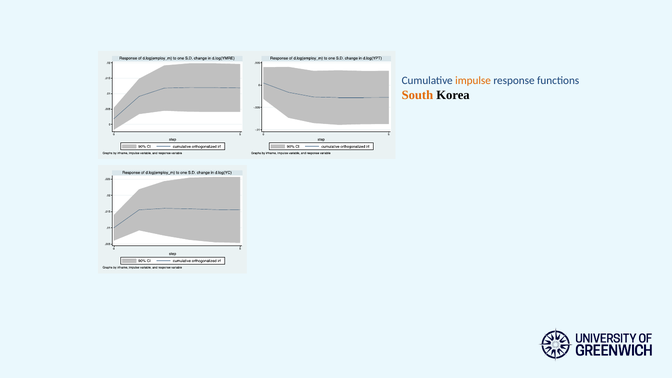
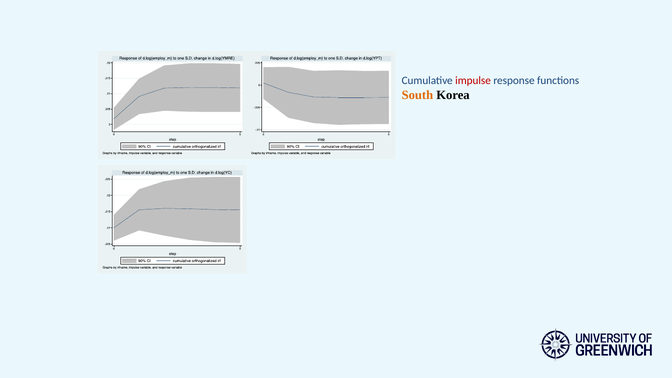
impulse colour: orange -> red
